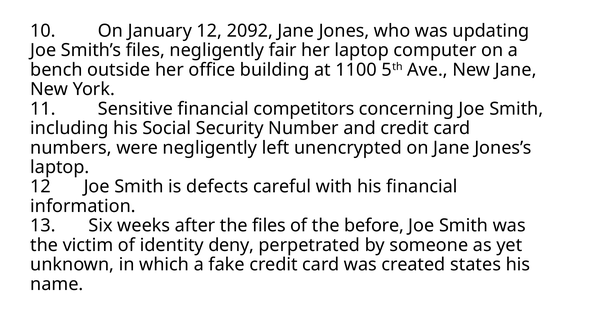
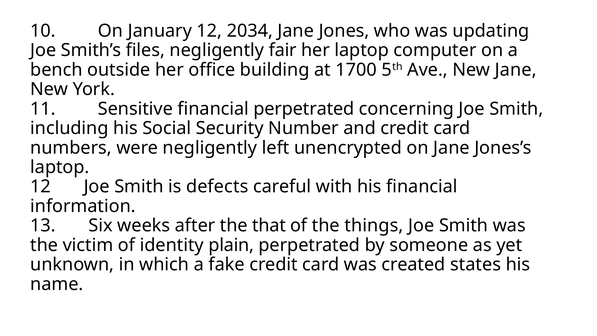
2092: 2092 -> 2034
1100: 1100 -> 1700
financial competitors: competitors -> perpetrated
the files: files -> that
before: before -> things
deny: deny -> plain
